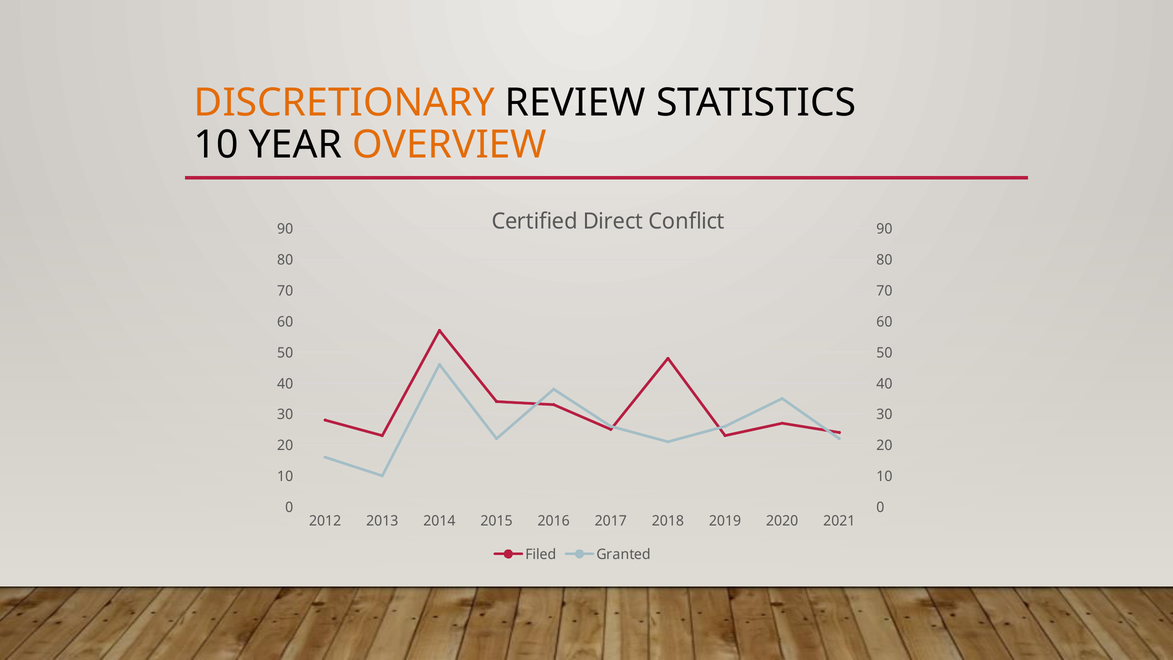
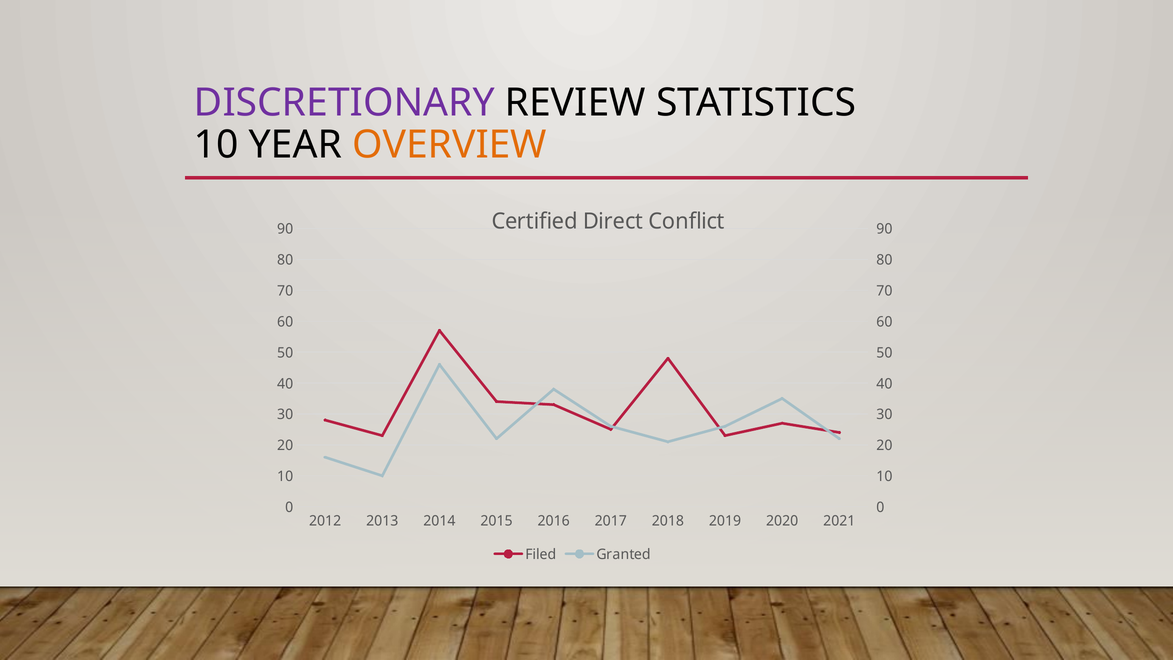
DISCRETIONARY colour: orange -> purple
